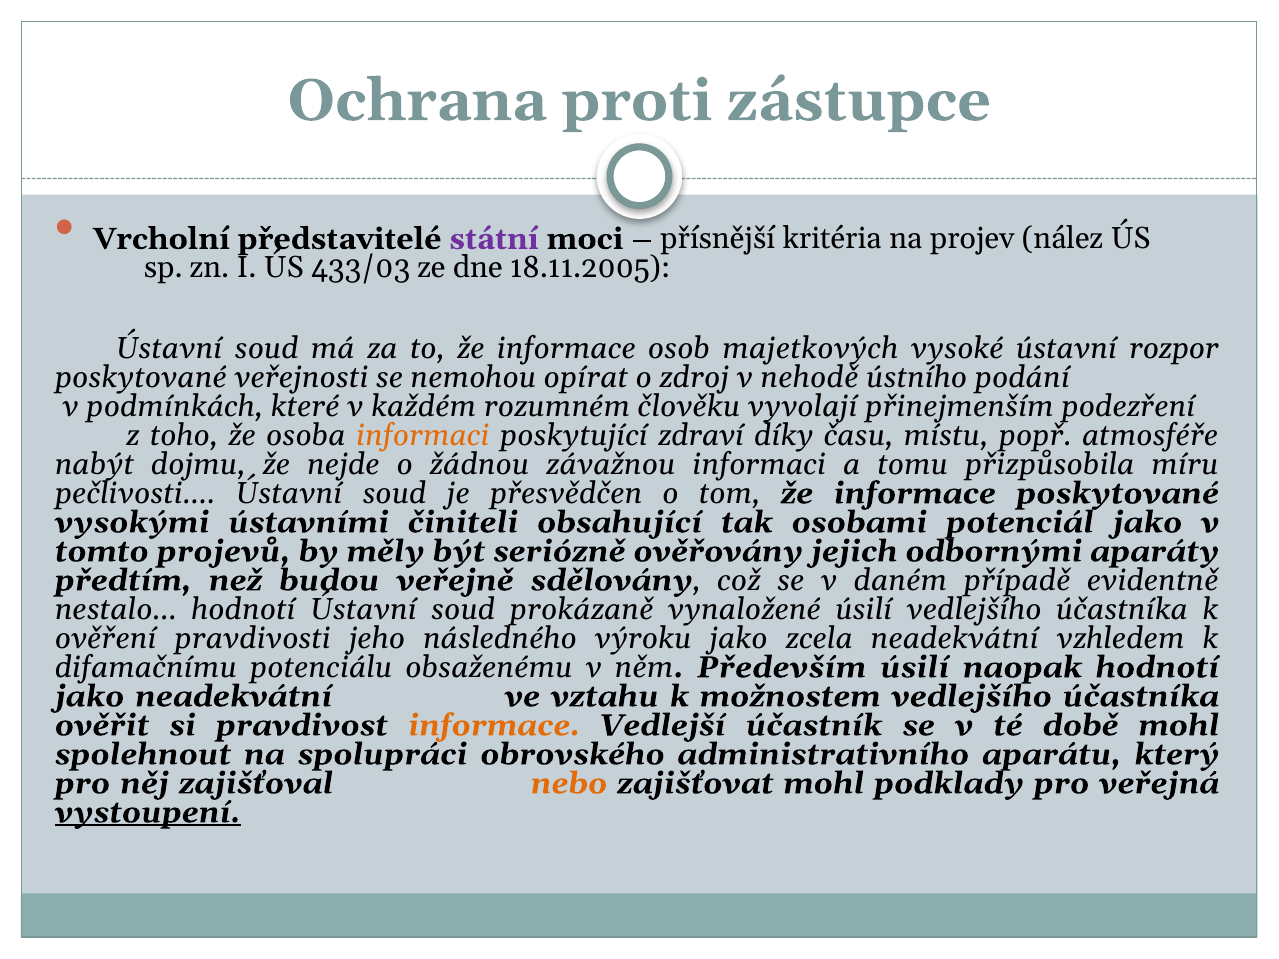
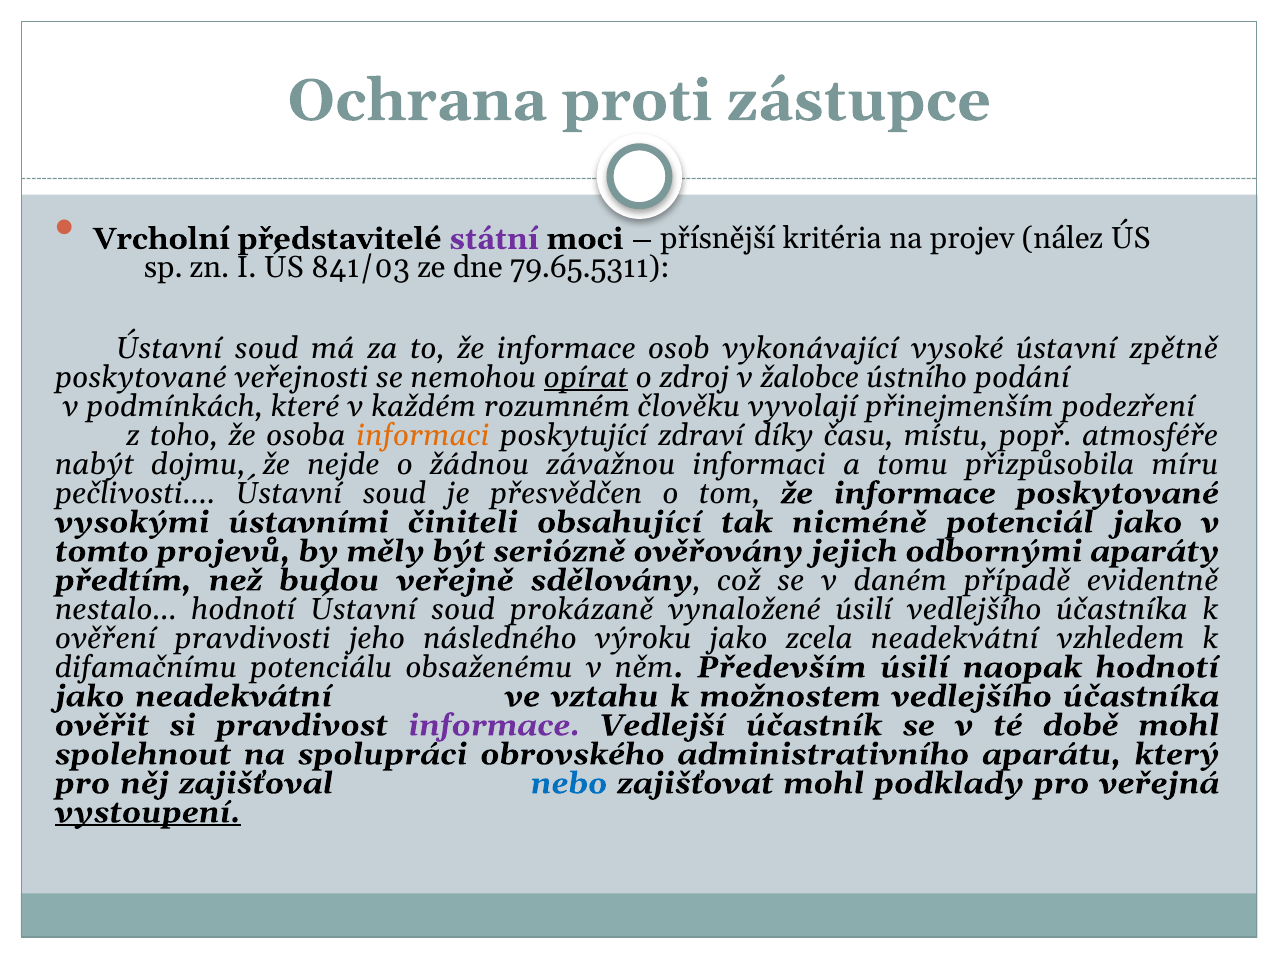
433/03: 433/03 -> 841/03
18.11.2005: 18.11.2005 -> 79.65.5311
majetkových: majetkových -> vykonávající
rozpor: rozpor -> zpětně
opírat underline: none -> present
nehodě: nehodě -> žalobce
osobami: osobami -> nicméně
informace at (494, 726) colour: orange -> purple
nebo colour: orange -> blue
